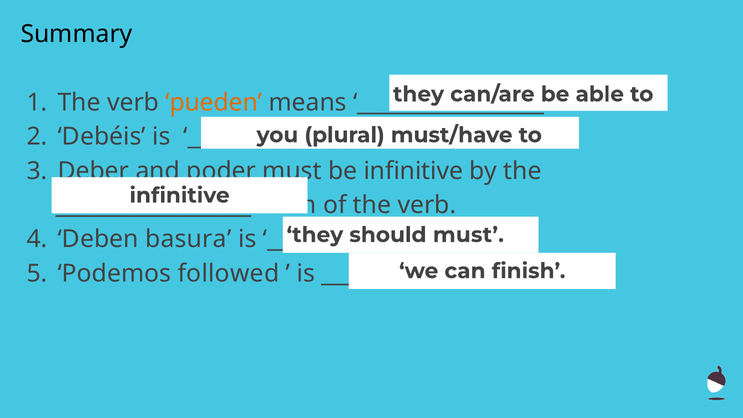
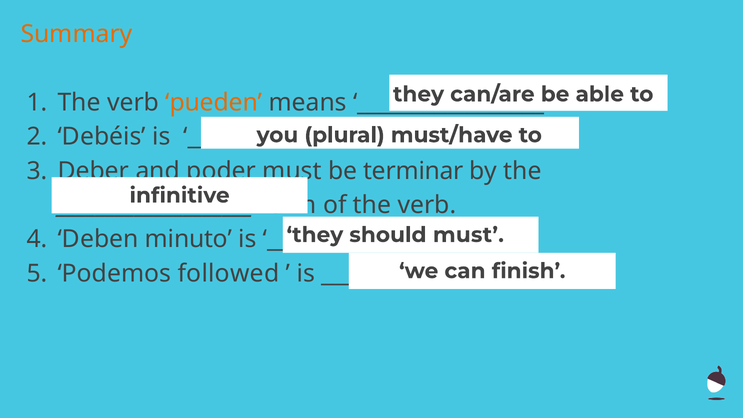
Summary colour: black -> orange
be infinitive: infinitive -> terminar
basura: basura -> minuto
